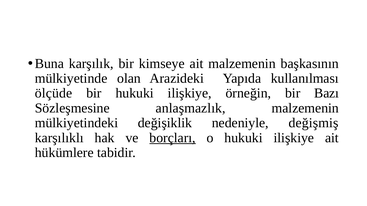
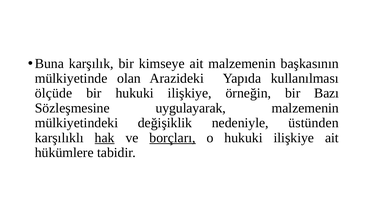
anlaşmazlık: anlaşmazlık -> uygulayarak
değişmiş: değişmiş -> üstünden
hak underline: none -> present
